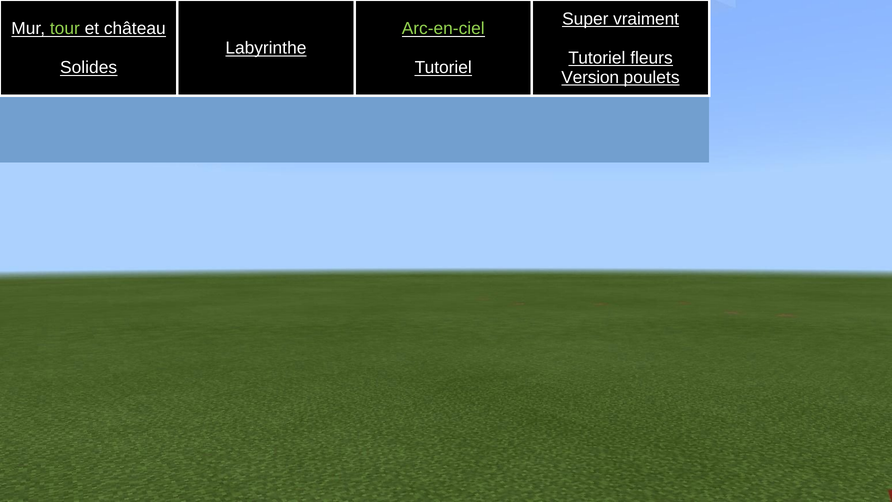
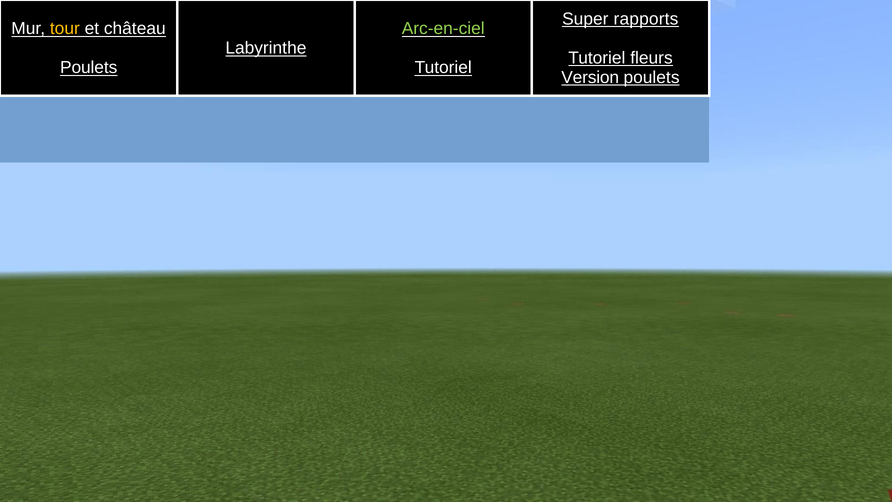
vraiment: vraiment -> rapports
tour colour: light green -> yellow
Solides at (89, 68): Solides -> Poulets
